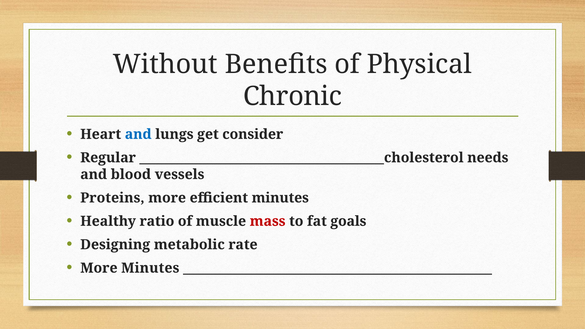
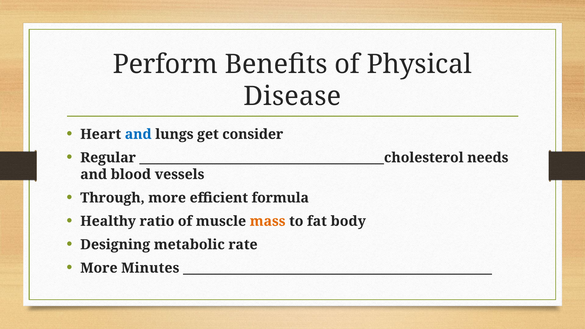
Without: Without -> Perform
Chronic: Chronic -> Disease
Proteins: Proteins -> Through
efficient minutes: minutes -> formula
mass colour: red -> orange
goals: goals -> body
